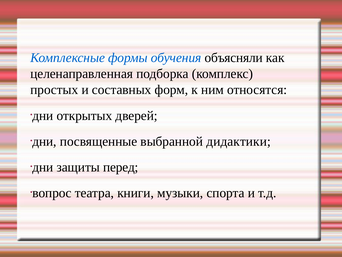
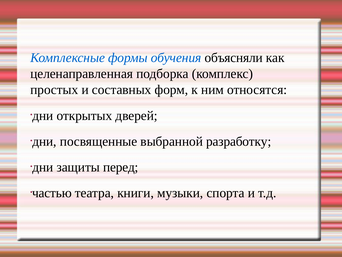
дидактики: дидактики -> разработку
вопрос: вопрос -> частью
